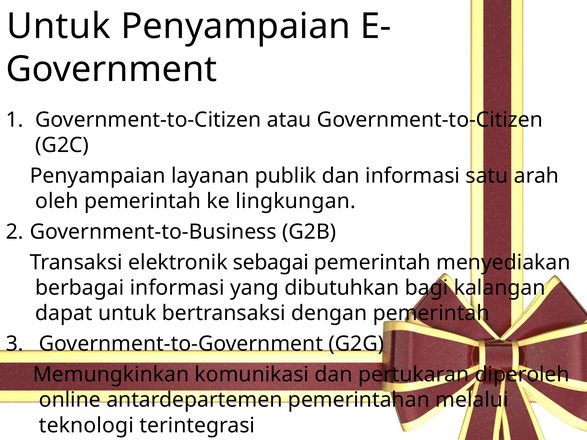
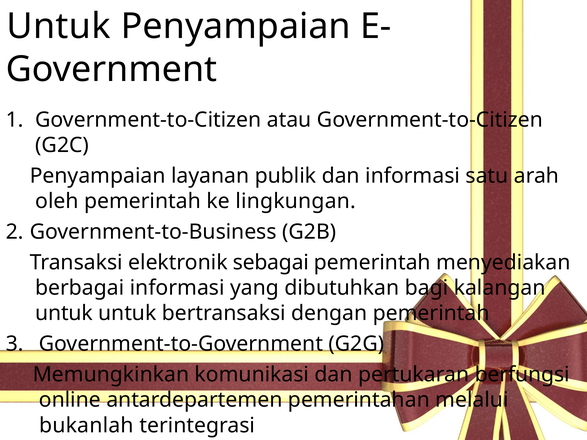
dapat at (64, 313): dapat -> untuk
diperoleh: diperoleh -> berfungsi
teknologi: teknologi -> bukanlah
